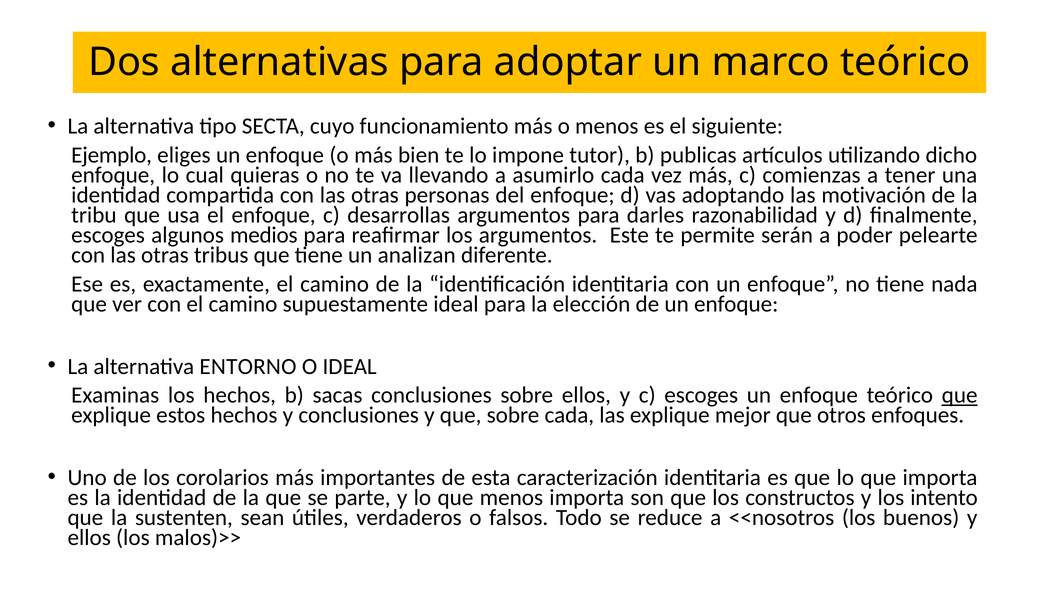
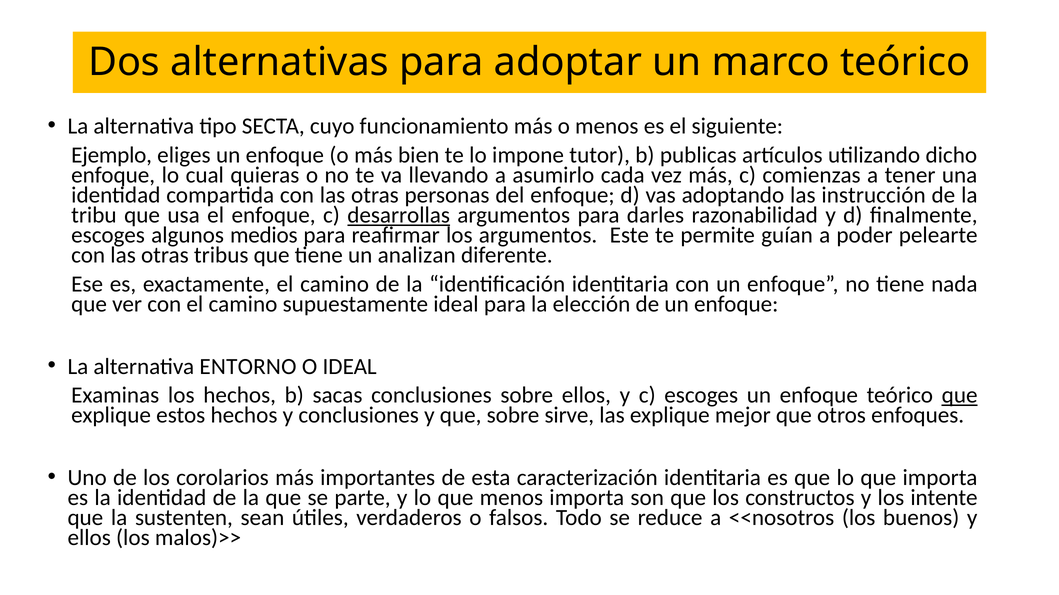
motivación: motivación -> instrucción
desarrollas underline: none -> present
serán: serán -> guían
sobre cada: cada -> sirve
intento: intento -> intente
